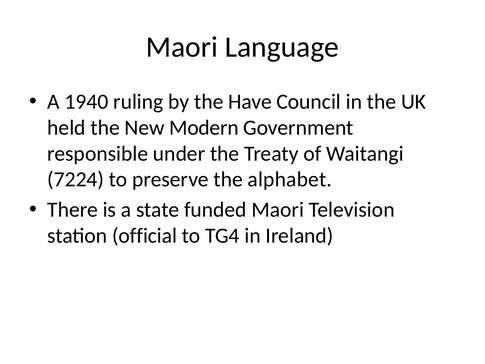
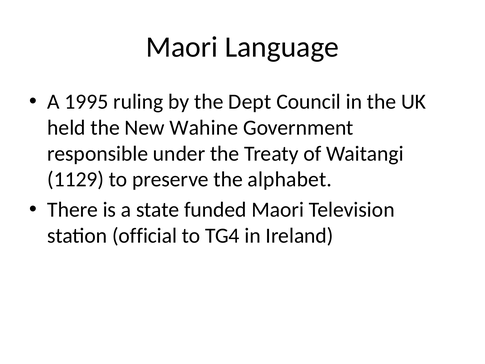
1940: 1940 -> 1995
Have: Have -> Dept
Modern: Modern -> Wahine
7224: 7224 -> 1129
